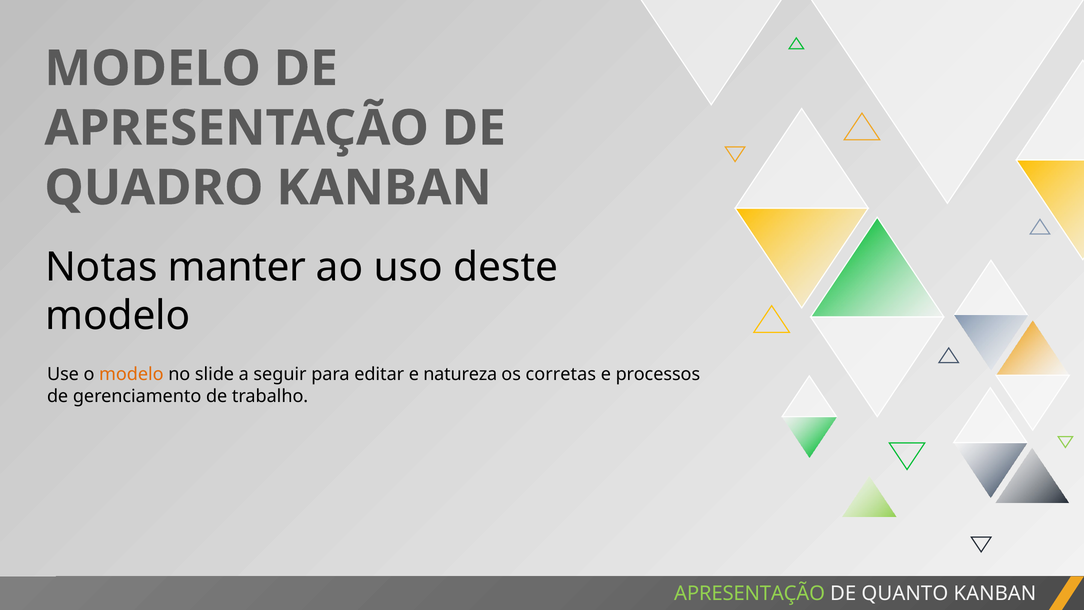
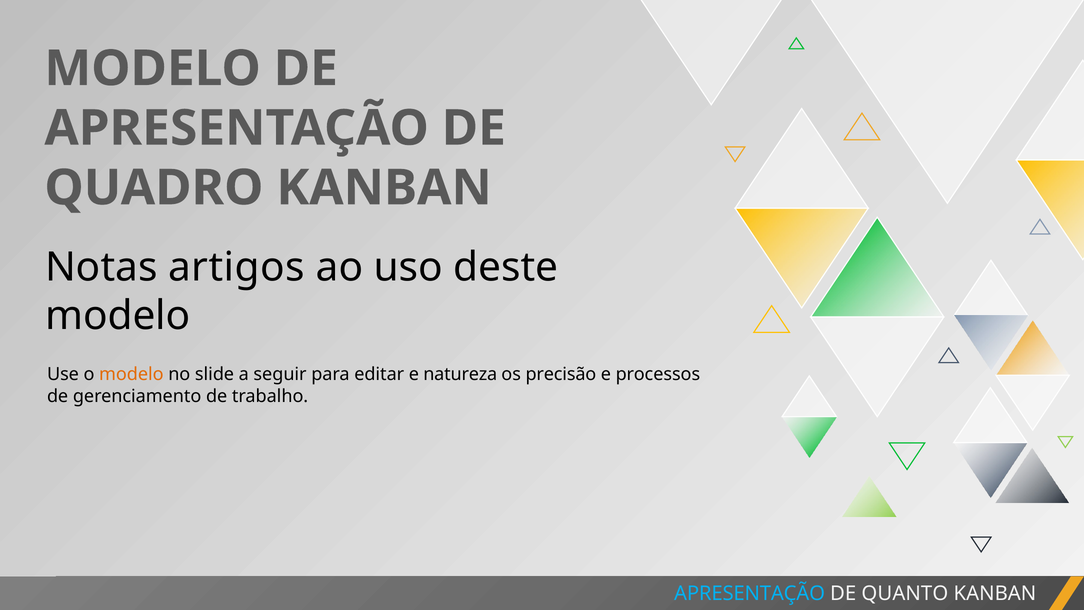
manter: manter -> artigos
corretas: corretas -> precisão
APRESENTAÇÃO at (750, 593) colour: light green -> light blue
